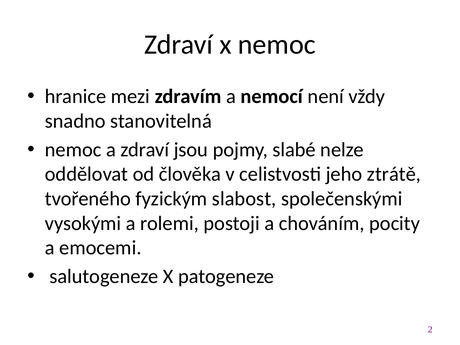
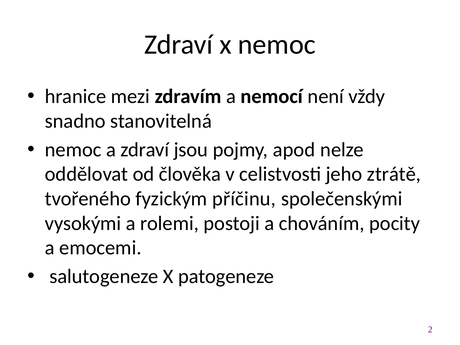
slabé: slabé -> apod
slabost: slabost -> příčinu
